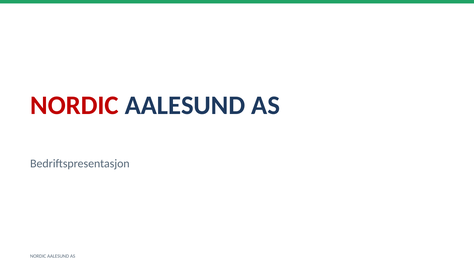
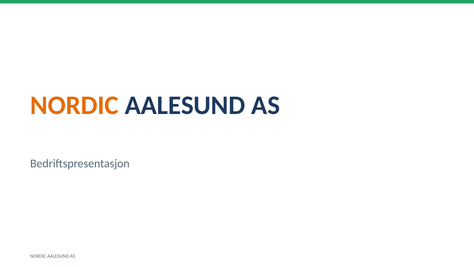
NORDIC at (74, 105) colour: red -> orange
